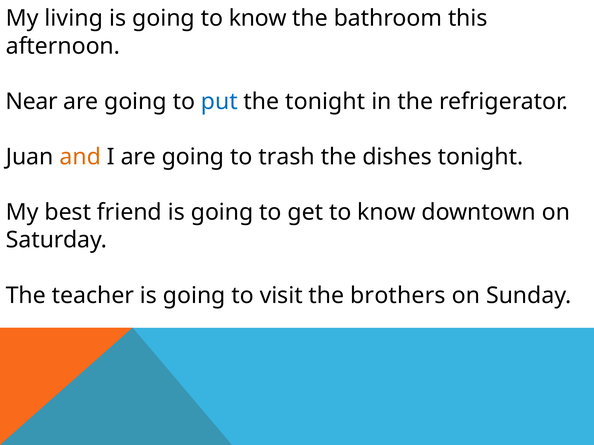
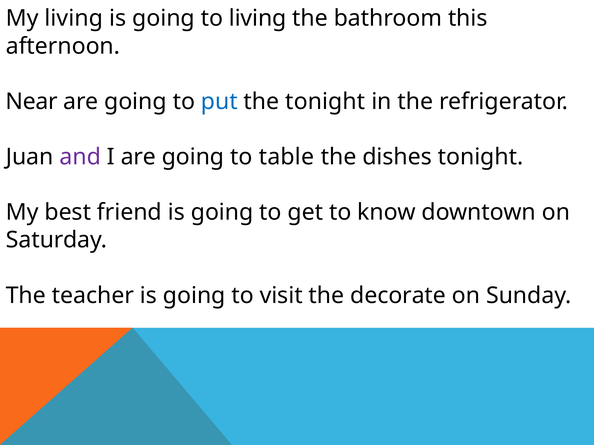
going to know: know -> living
and colour: orange -> purple
trash: trash -> table
brothers: brothers -> decorate
